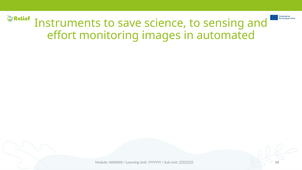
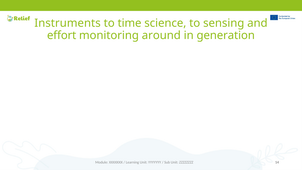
save: save -> time
images: images -> around
automated: automated -> generation
